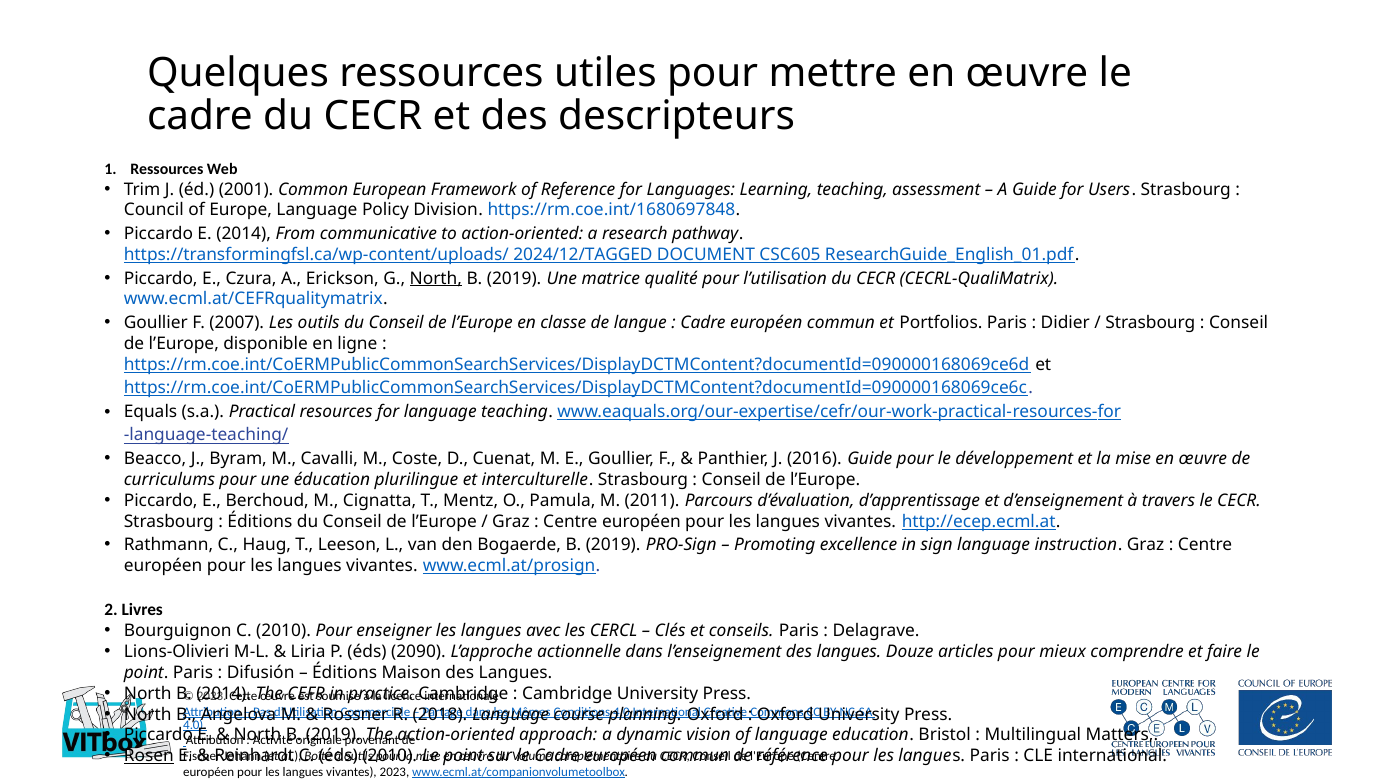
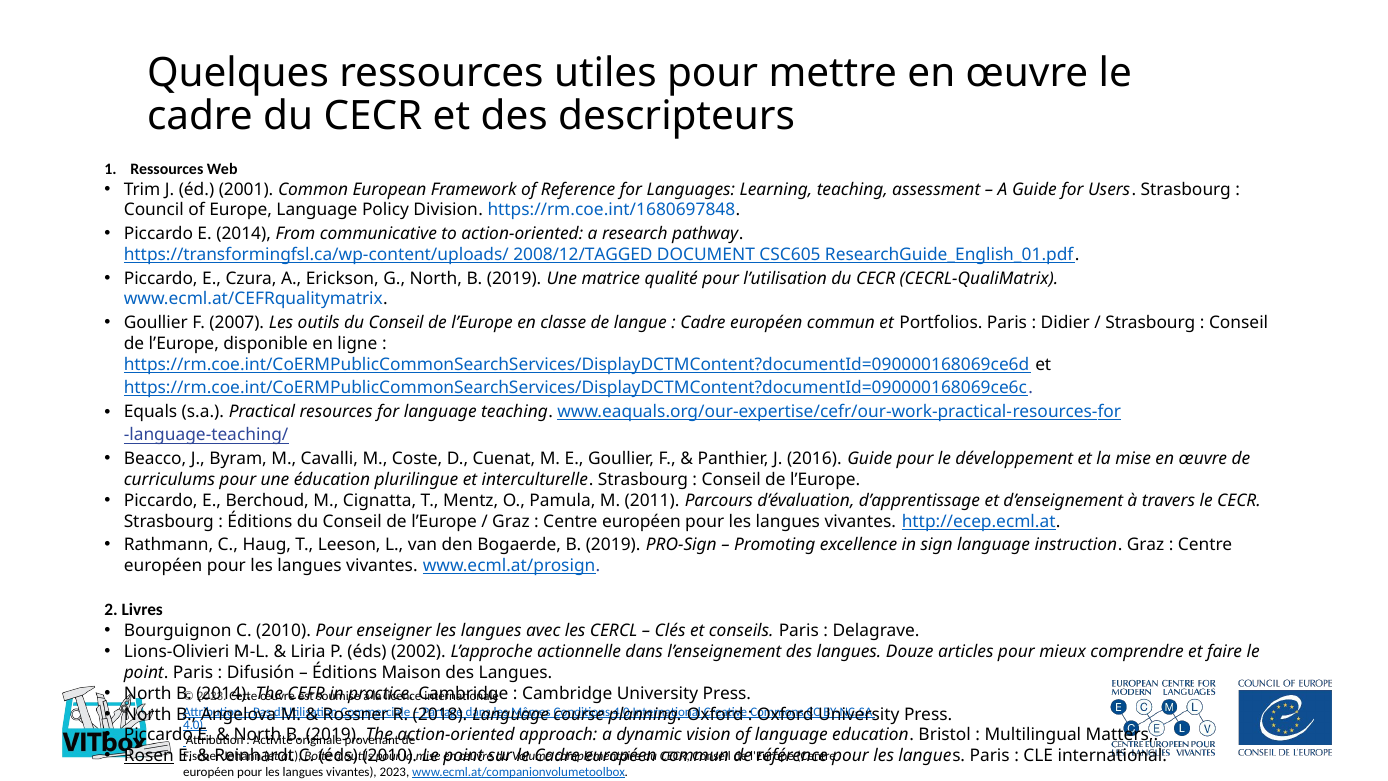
2024/12/TAGGED: 2024/12/TAGGED -> 2008/12/TAGGED
North at (436, 278) underline: present -> none
2090: 2090 -> 2002
